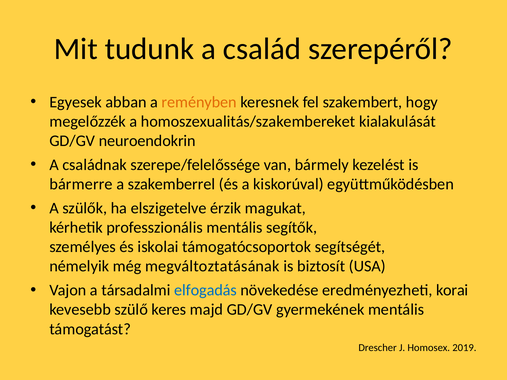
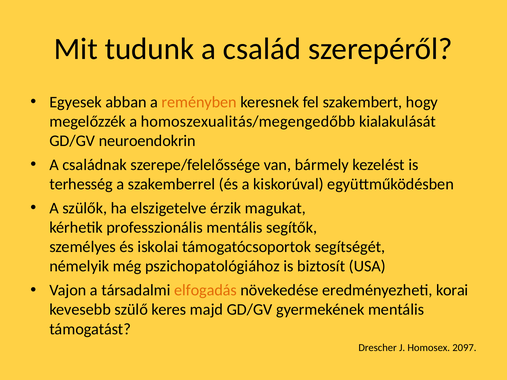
homoszexualitás/szakembereket: homoszexualitás/szakembereket -> homoszexualitás/megengedőbb
bármerre: bármerre -> terhesség
megváltoztatásának: megváltoztatásának -> pszichopatológiához
elfogadás colour: blue -> orange
2019: 2019 -> 2097
